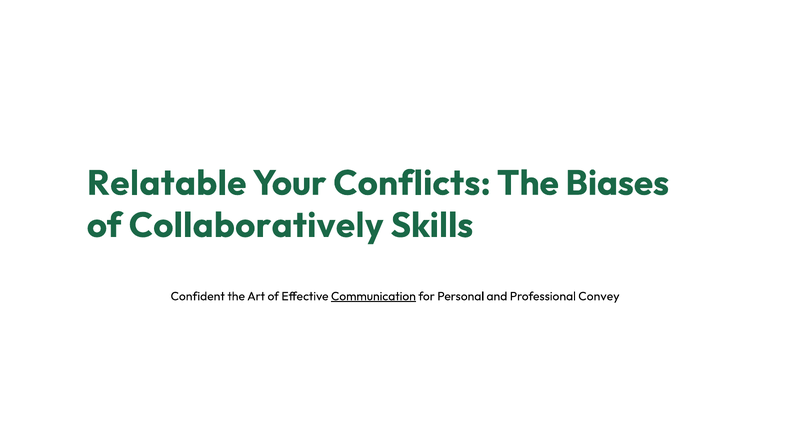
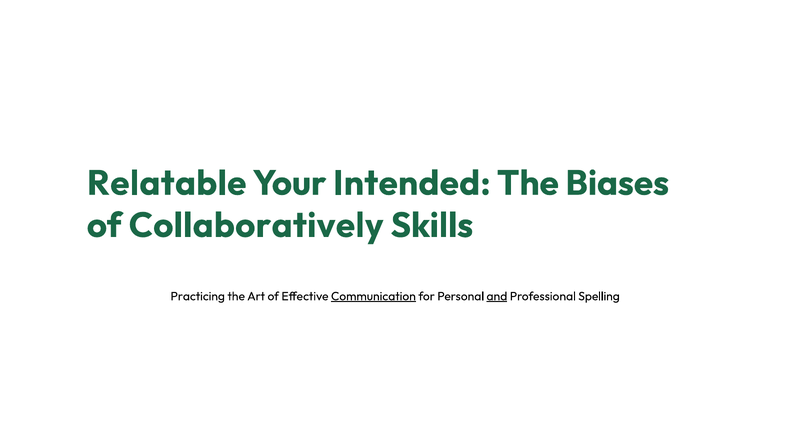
Conflicts: Conflicts -> Intended
Confident: Confident -> Practicing
and underline: none -> present
Convey: Convey -> Spelling
